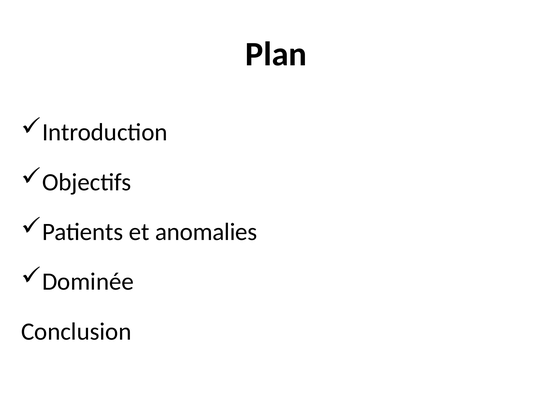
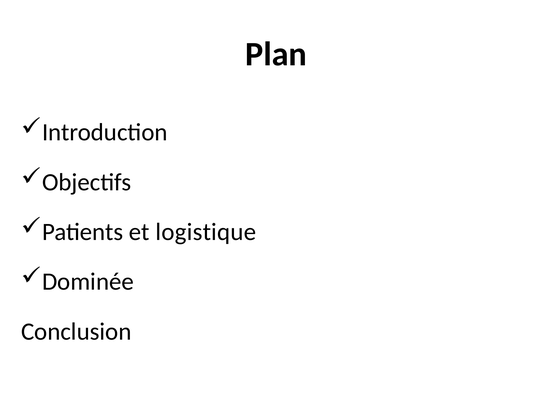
anomalies: anomalies -> logistique
